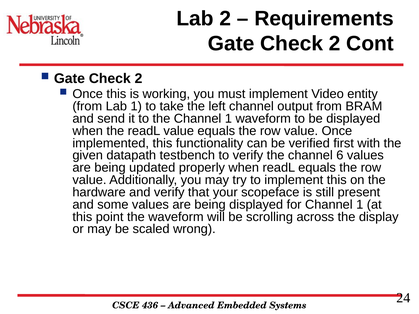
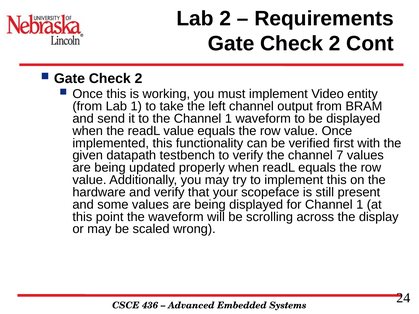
6: 6 -> 7
